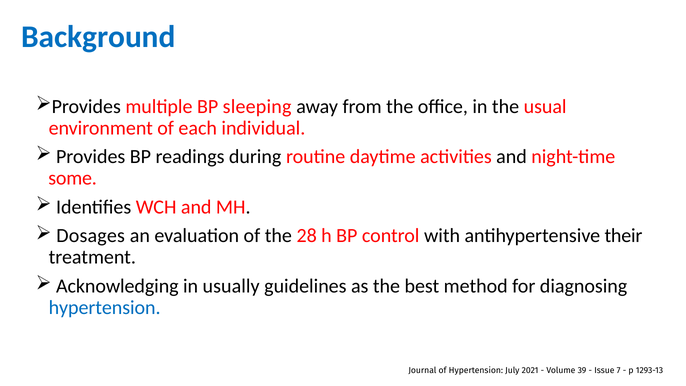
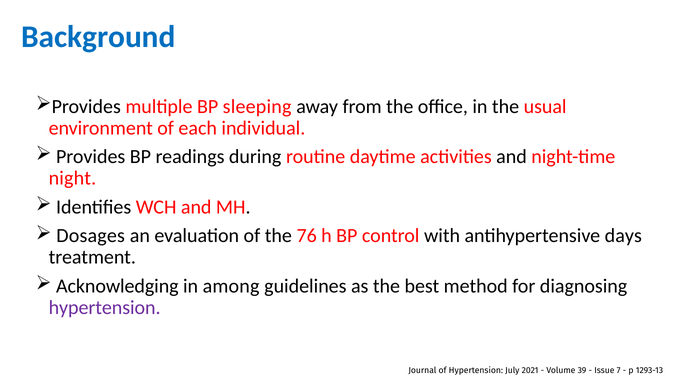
some: some -> night
28: 28 -> 76
their: their -> days
usually: usually -> among
hypertension at (105, 308) colour: blue -> purple
